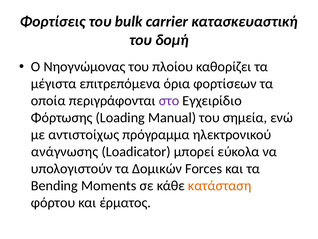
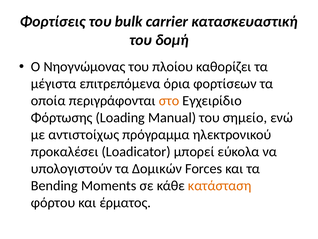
στο colour: purple -> orange
σημεία: σημεία -> σημείο
ανάγνωσης: ανάγνωσης -> προκαλέσει
